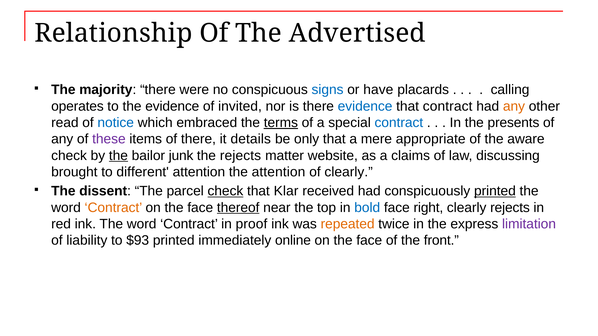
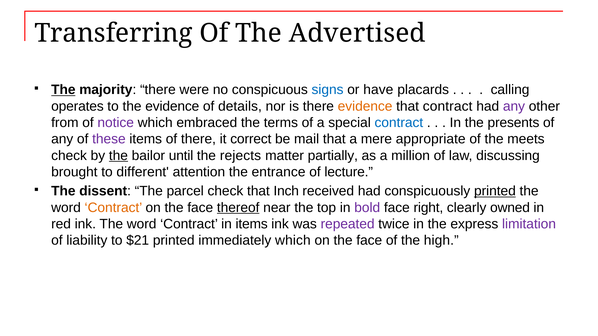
Relationship: Relationship -> Transferring
The at (63, 90) underline: none -> present
invited: invited -> details
evidence at (365, 106) colour: blue -> orange
any at (514, 106) colour: orange -> purple
read: read -> from
notice colour: blue -> purple
terms underline: present -> none
details: details -> correct
only: only -> mail
aware: aware -> meets
junk: junk -> until
website: website -> partially
claims: claims -> million
the attention: attention -> entrance
of clearly: clearly -> lecture
check at (225, 191) underline: present -> none
Klar: Klar -> Inch
bold colour: blue -> purple
clearly rejects: rejects -> owned
in proof: proof -> items
repeated colour: orange -> purple
$93: $93 -> $21
immediately online: online -> which
front: front -> high
